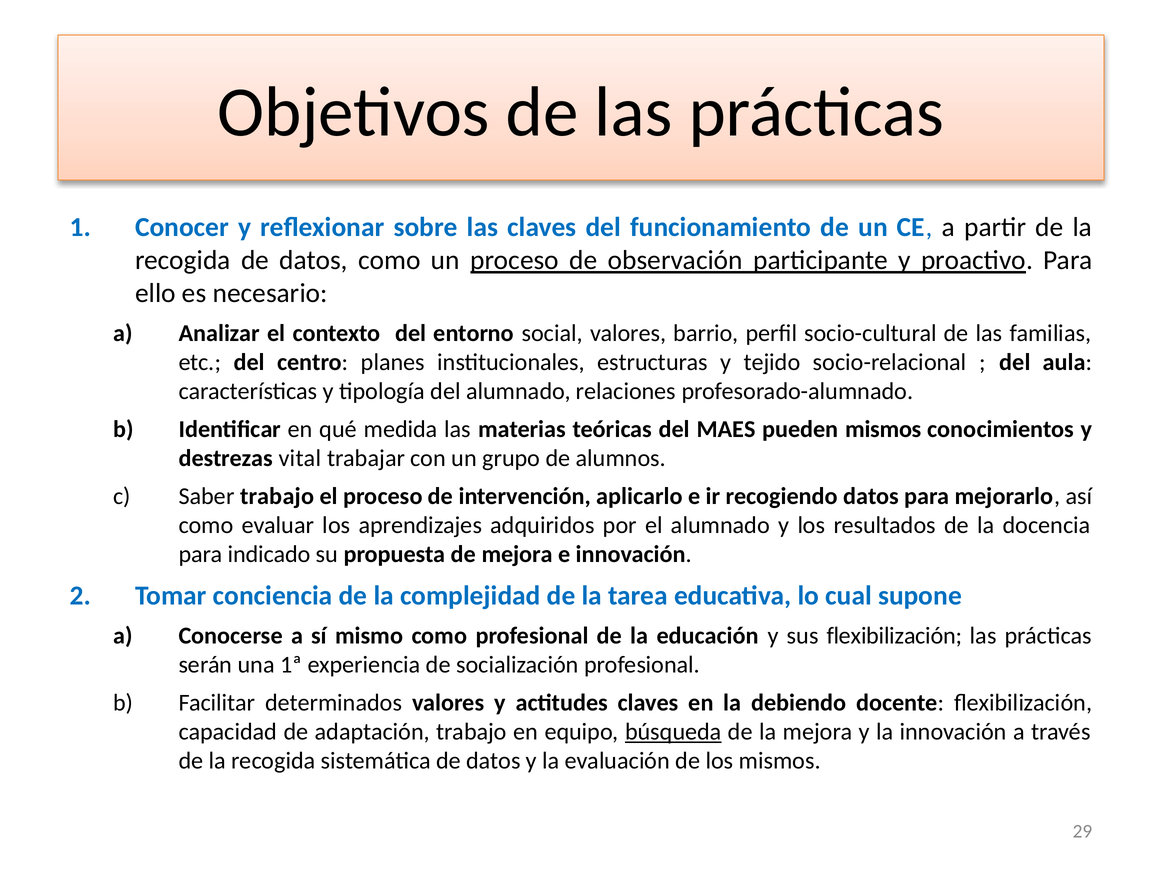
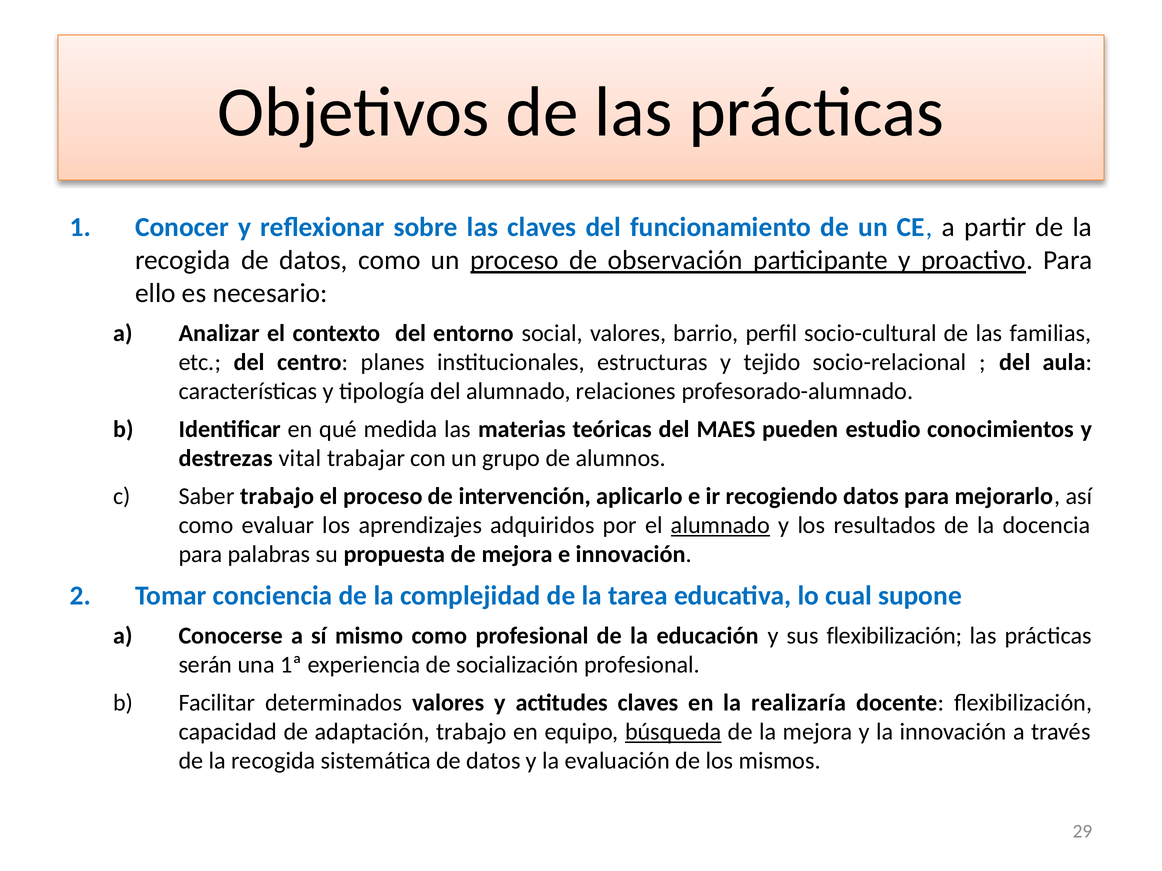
pueden mismos: mismos -> estudio
alumnado at (720, 526) underline: none -> present
indicado: indicado -> palabras
debiendo: debiendo -> realizaría
